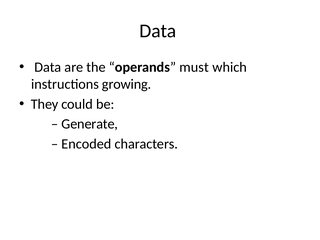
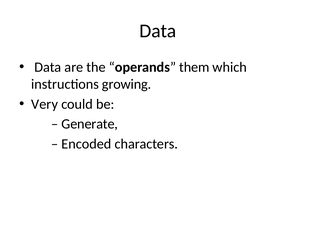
must: must -> them
They: They -> Very
